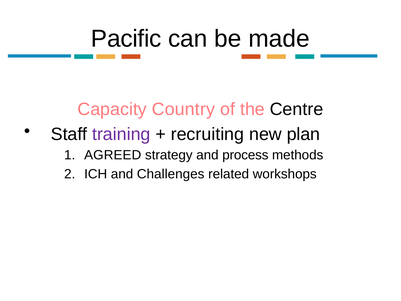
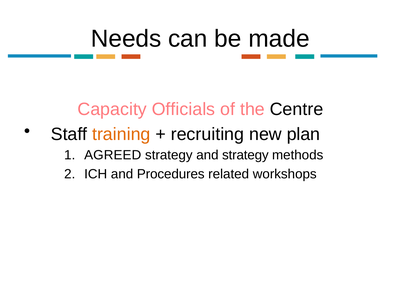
Pacific: Pacific -> Needs
Country: Country -> Officials
training colour: purple -> orange
and process: process -> strategy
Challenges: Challenges -> Procedures
